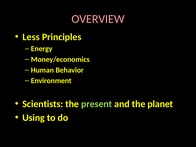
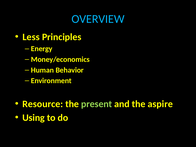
OVERVIEW colour: pink -> light blue
Scientists: Scientists -> Resource
planet: planet -> aspire
